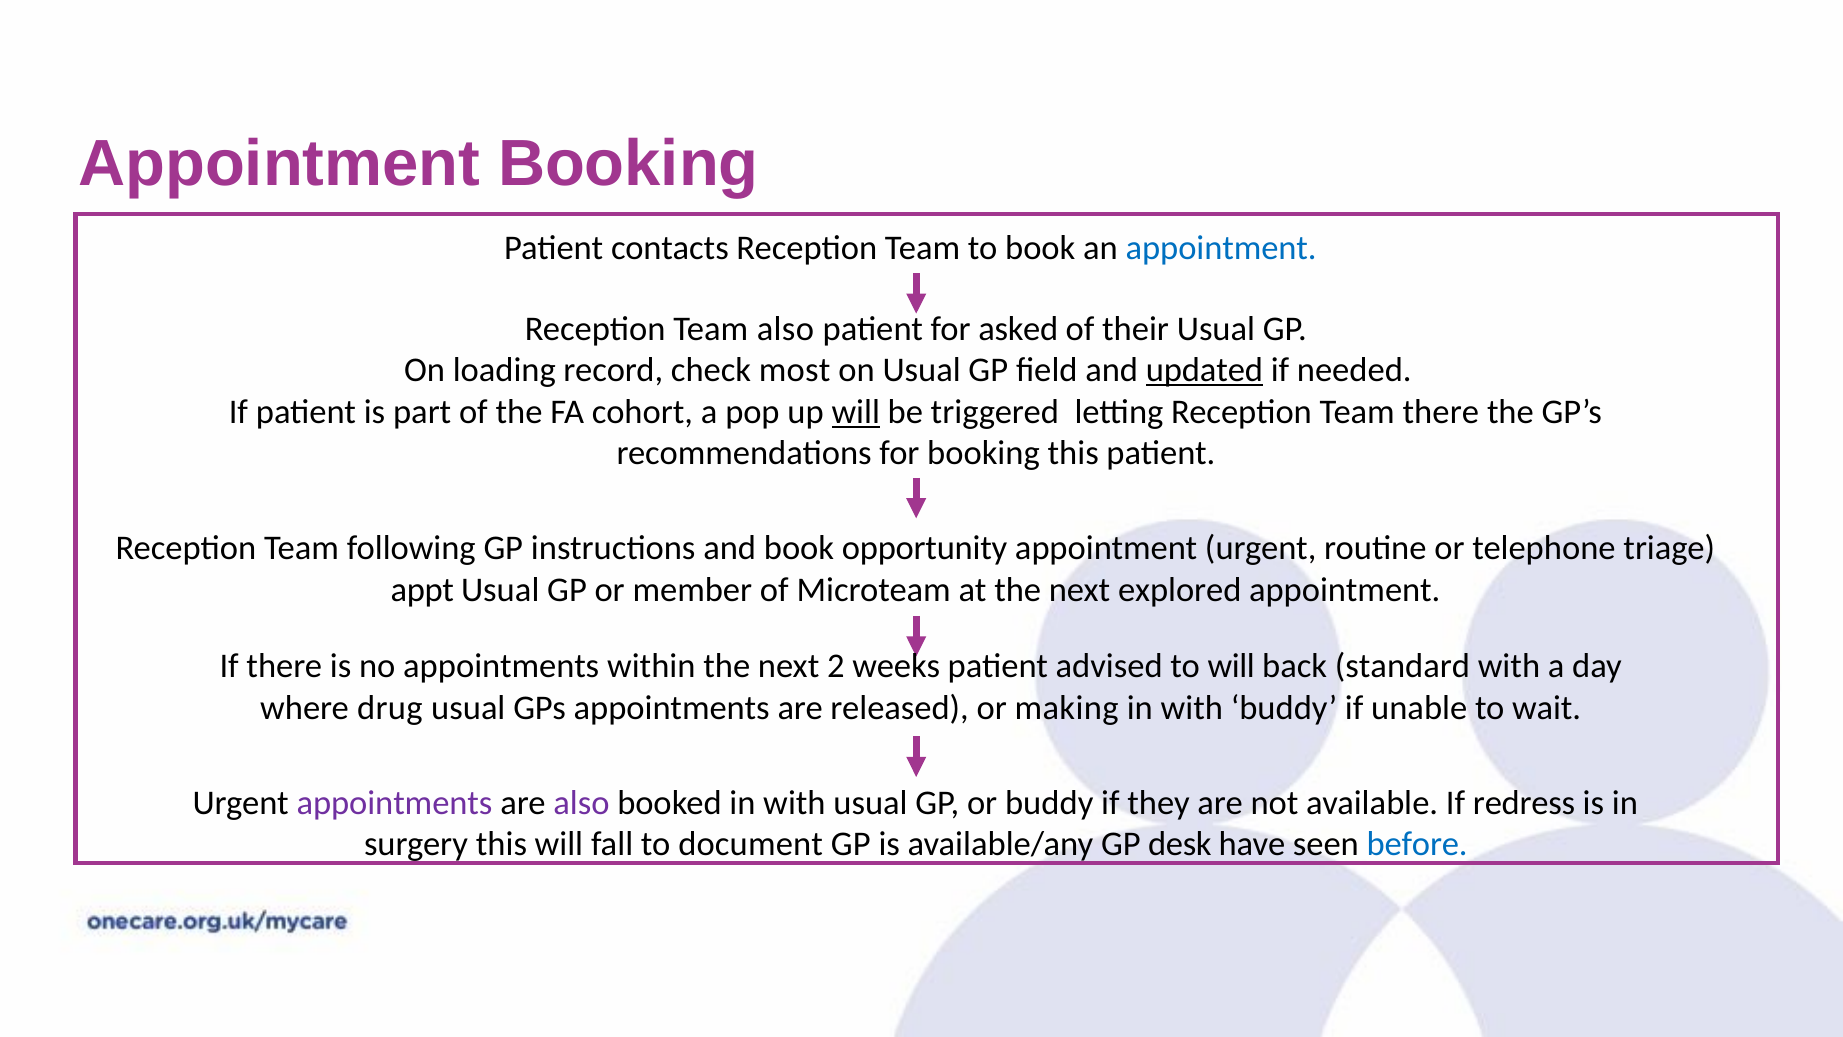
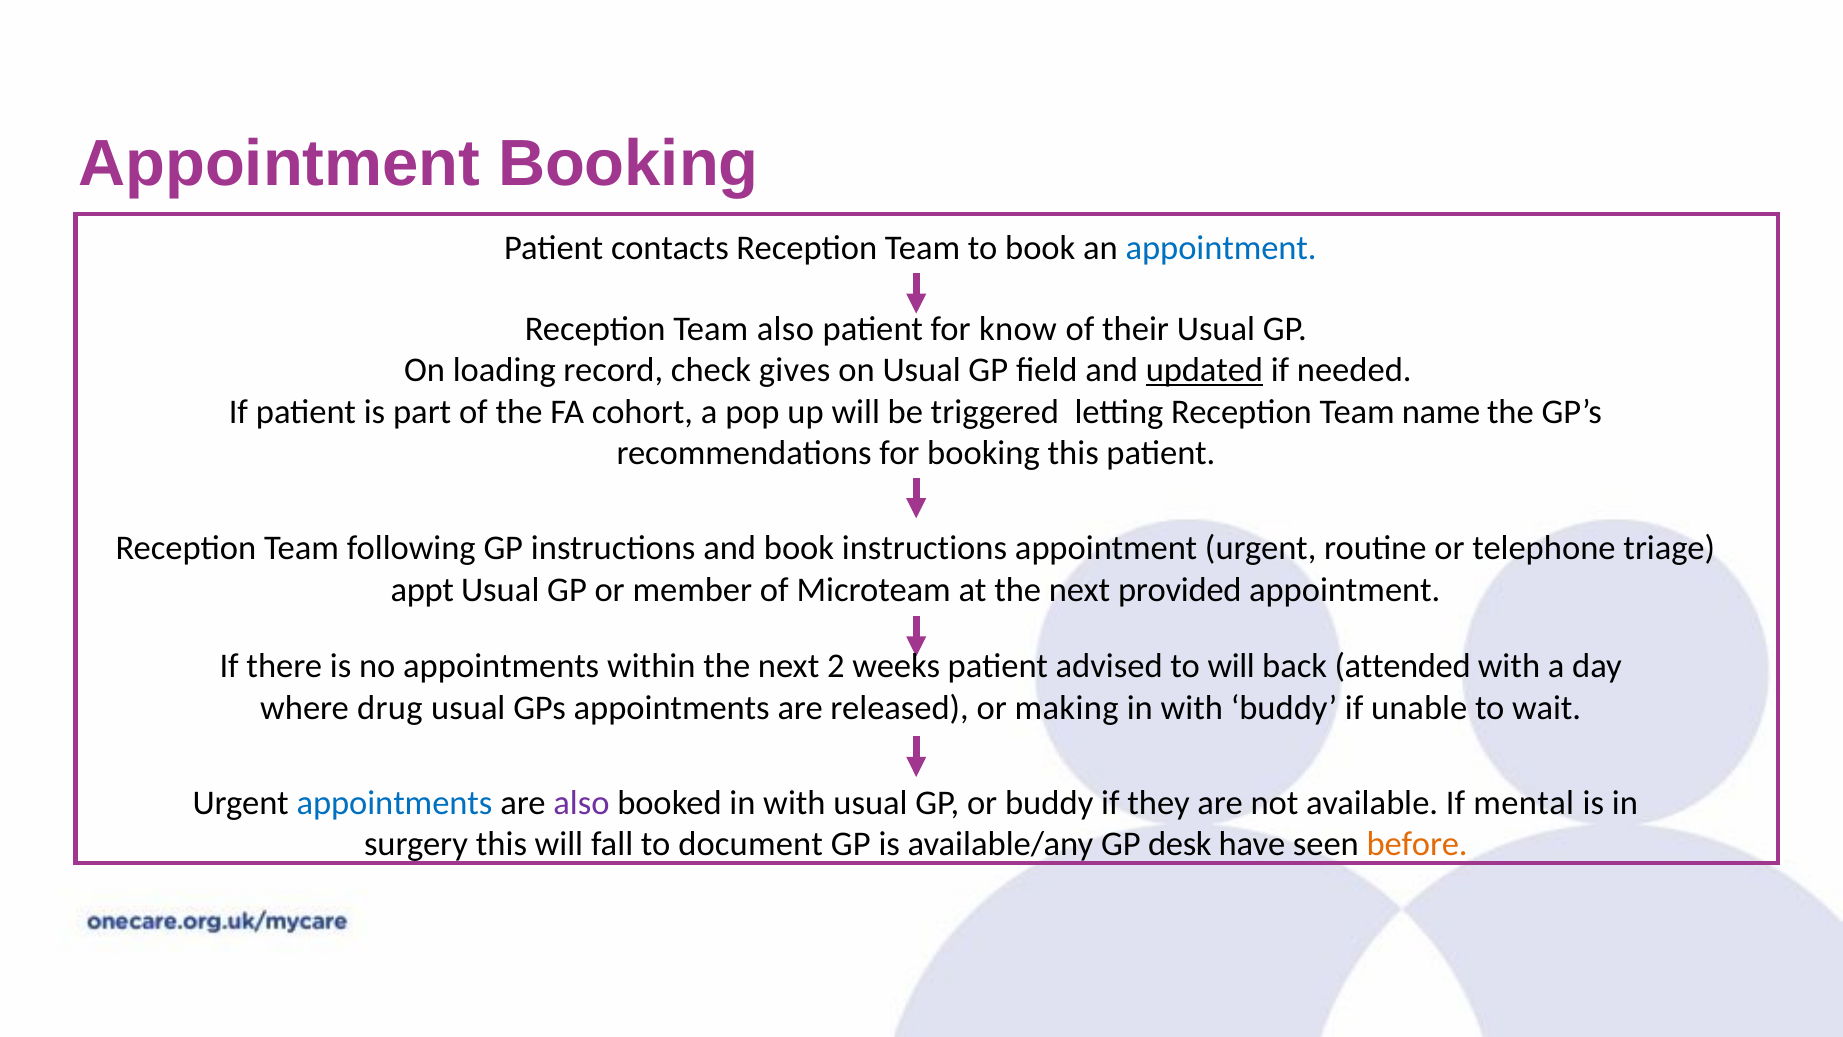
asked: asked -> know
most: most -> gives
will at (856, 412) underline: present -> none
Team there: there -> name
book opportunity: opportunity -> instructions
explored: explored -> provided
standard: standard -> attended
appointments at (394, 803) colour: purple -> blue
redress: redress -> mental
before colour: blue -> orange
